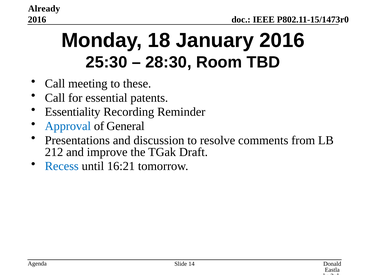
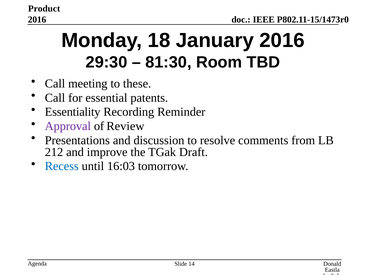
Already: Already -> Product
25:30: 25:30 -> 29:30
28:30: 28:30 -> 81:30
Approval colour: blue -> purple
General: General -> Review
16:21: 16:21 -> 16:03
